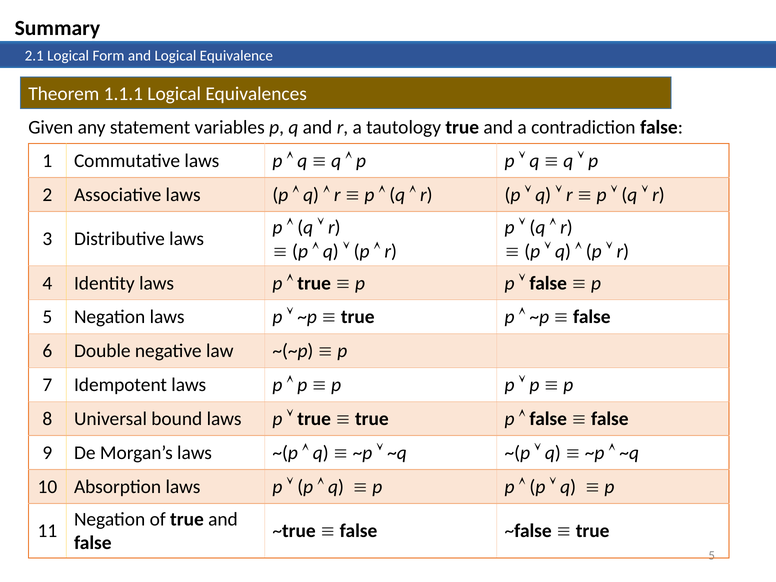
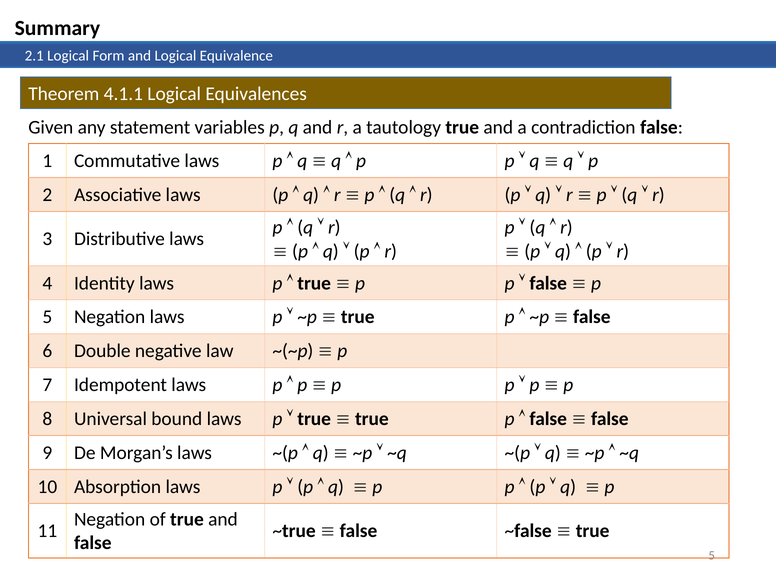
1.1.1: 1.1.1 -> 4.1.1
